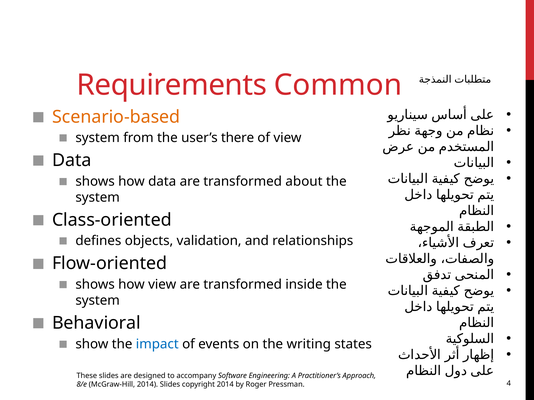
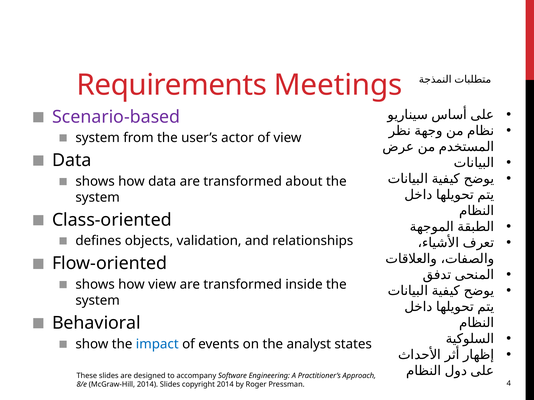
Common: Common -> Meetings
Scenario-based colour: orange -> purple
there: there -> actor
writing: writing -> analyst
